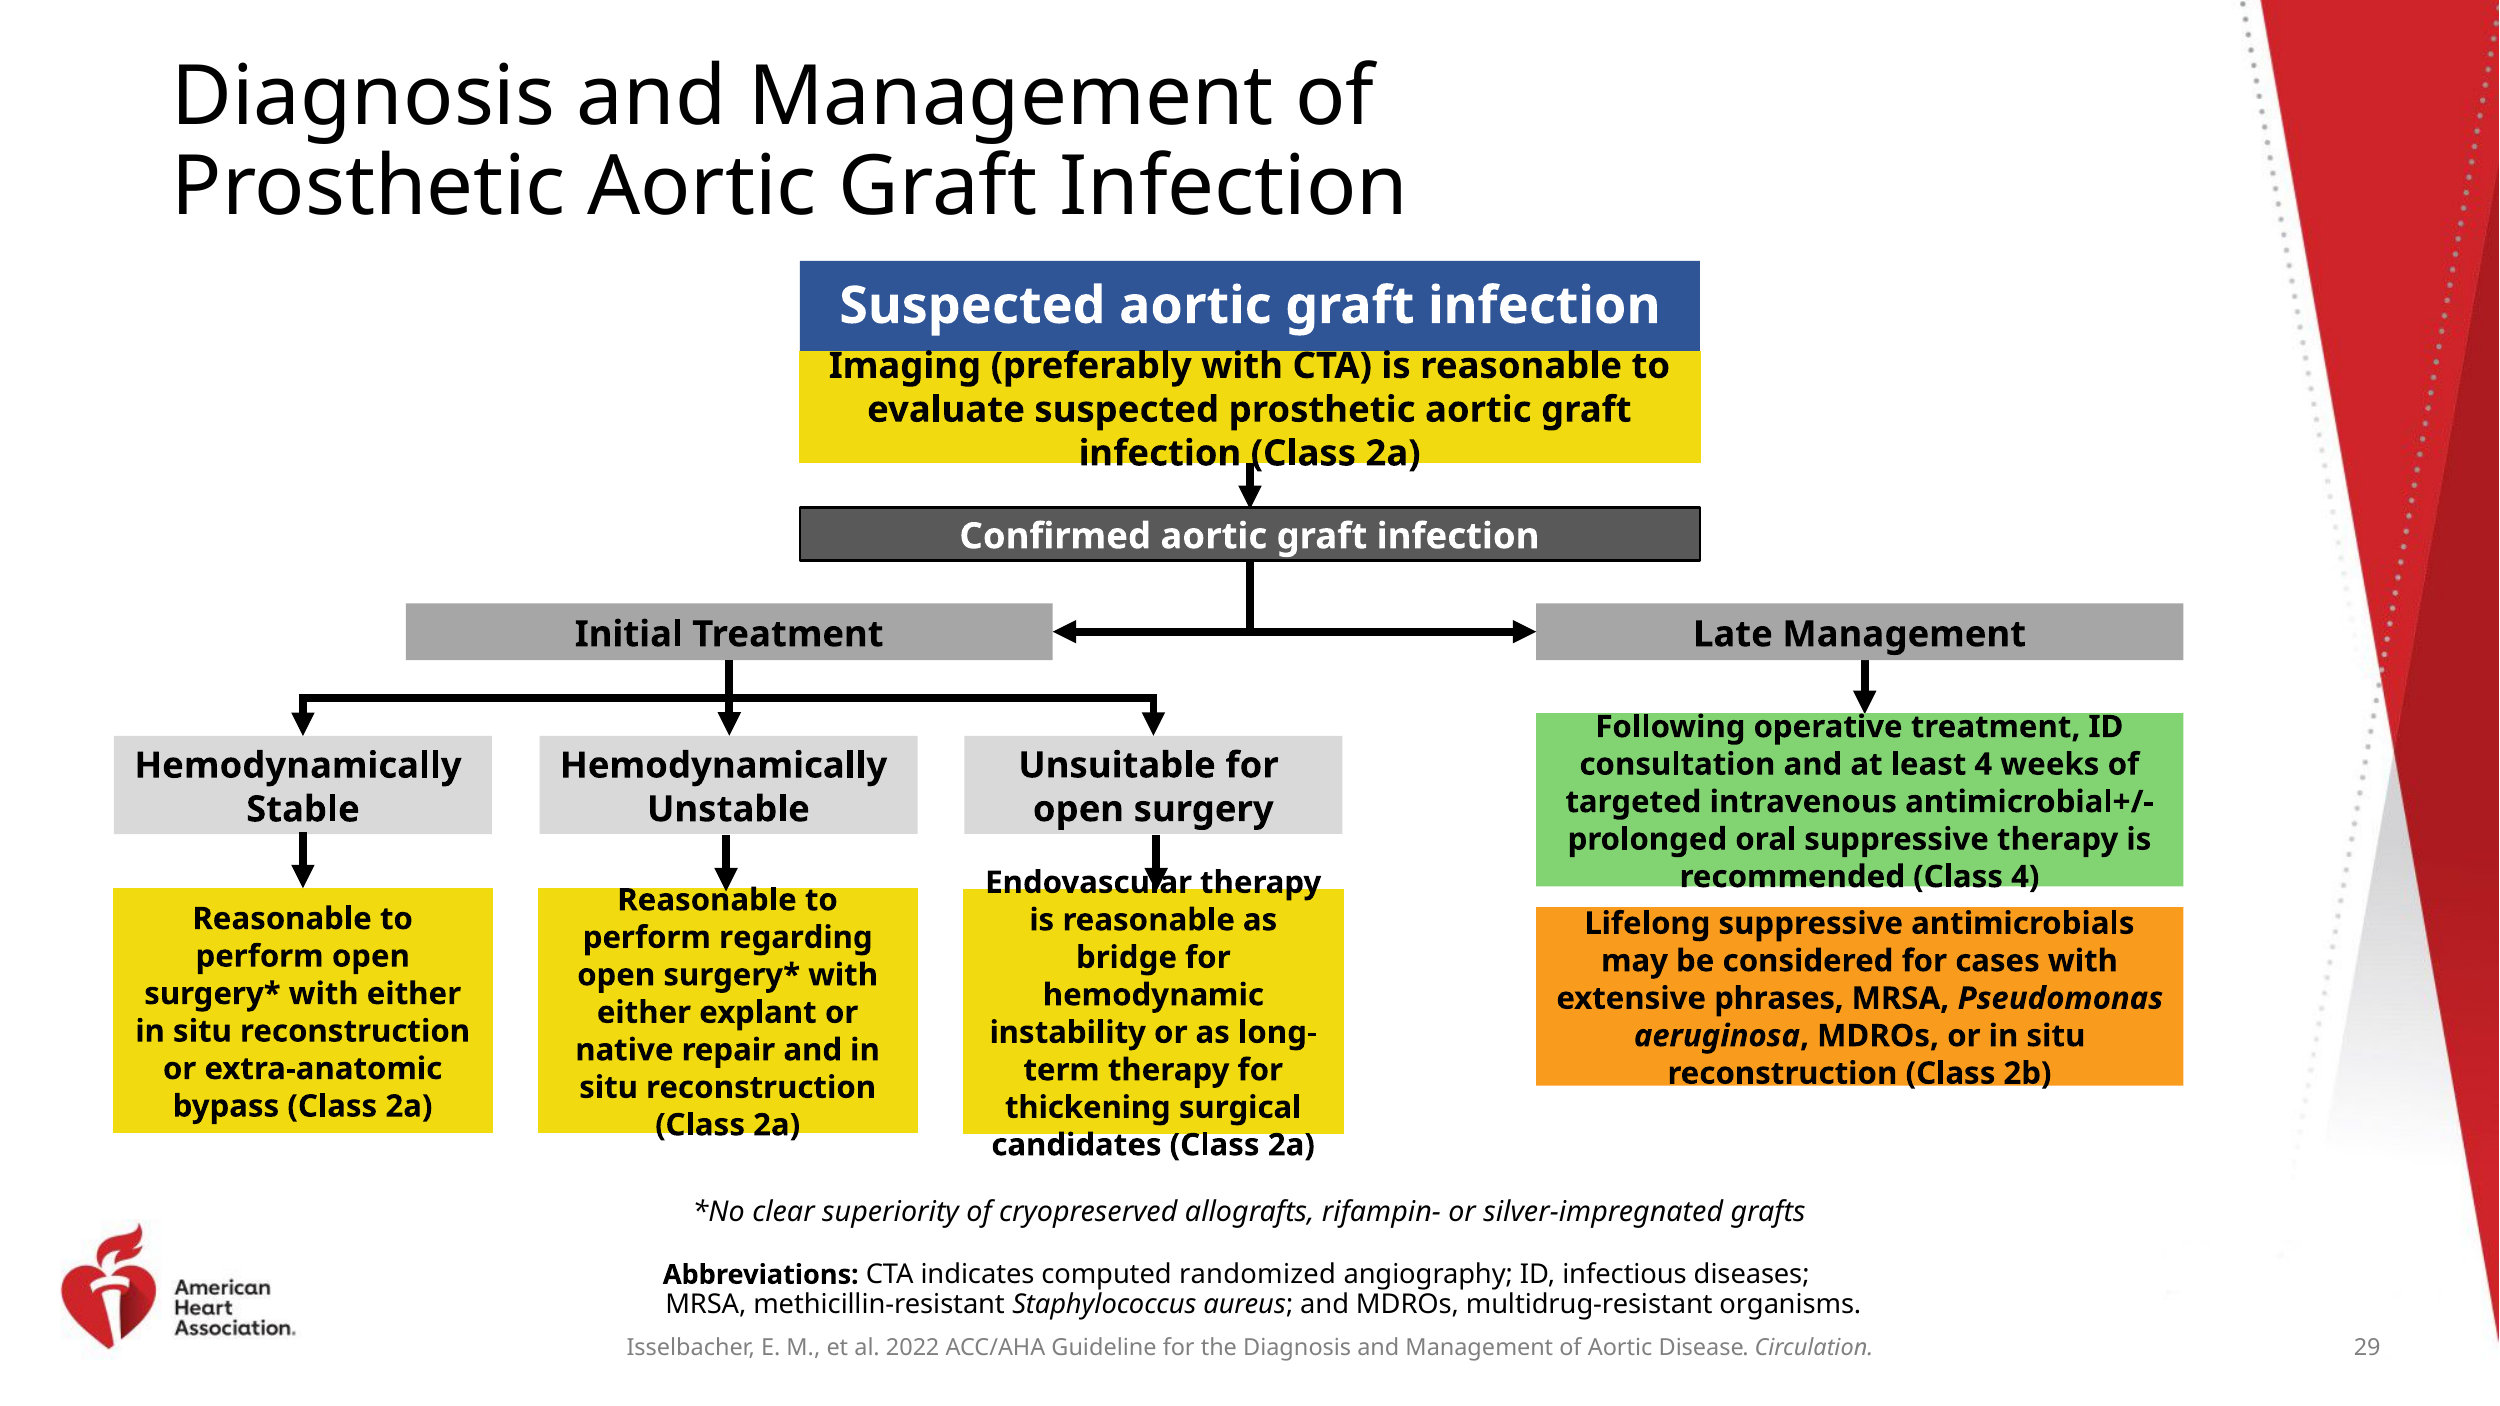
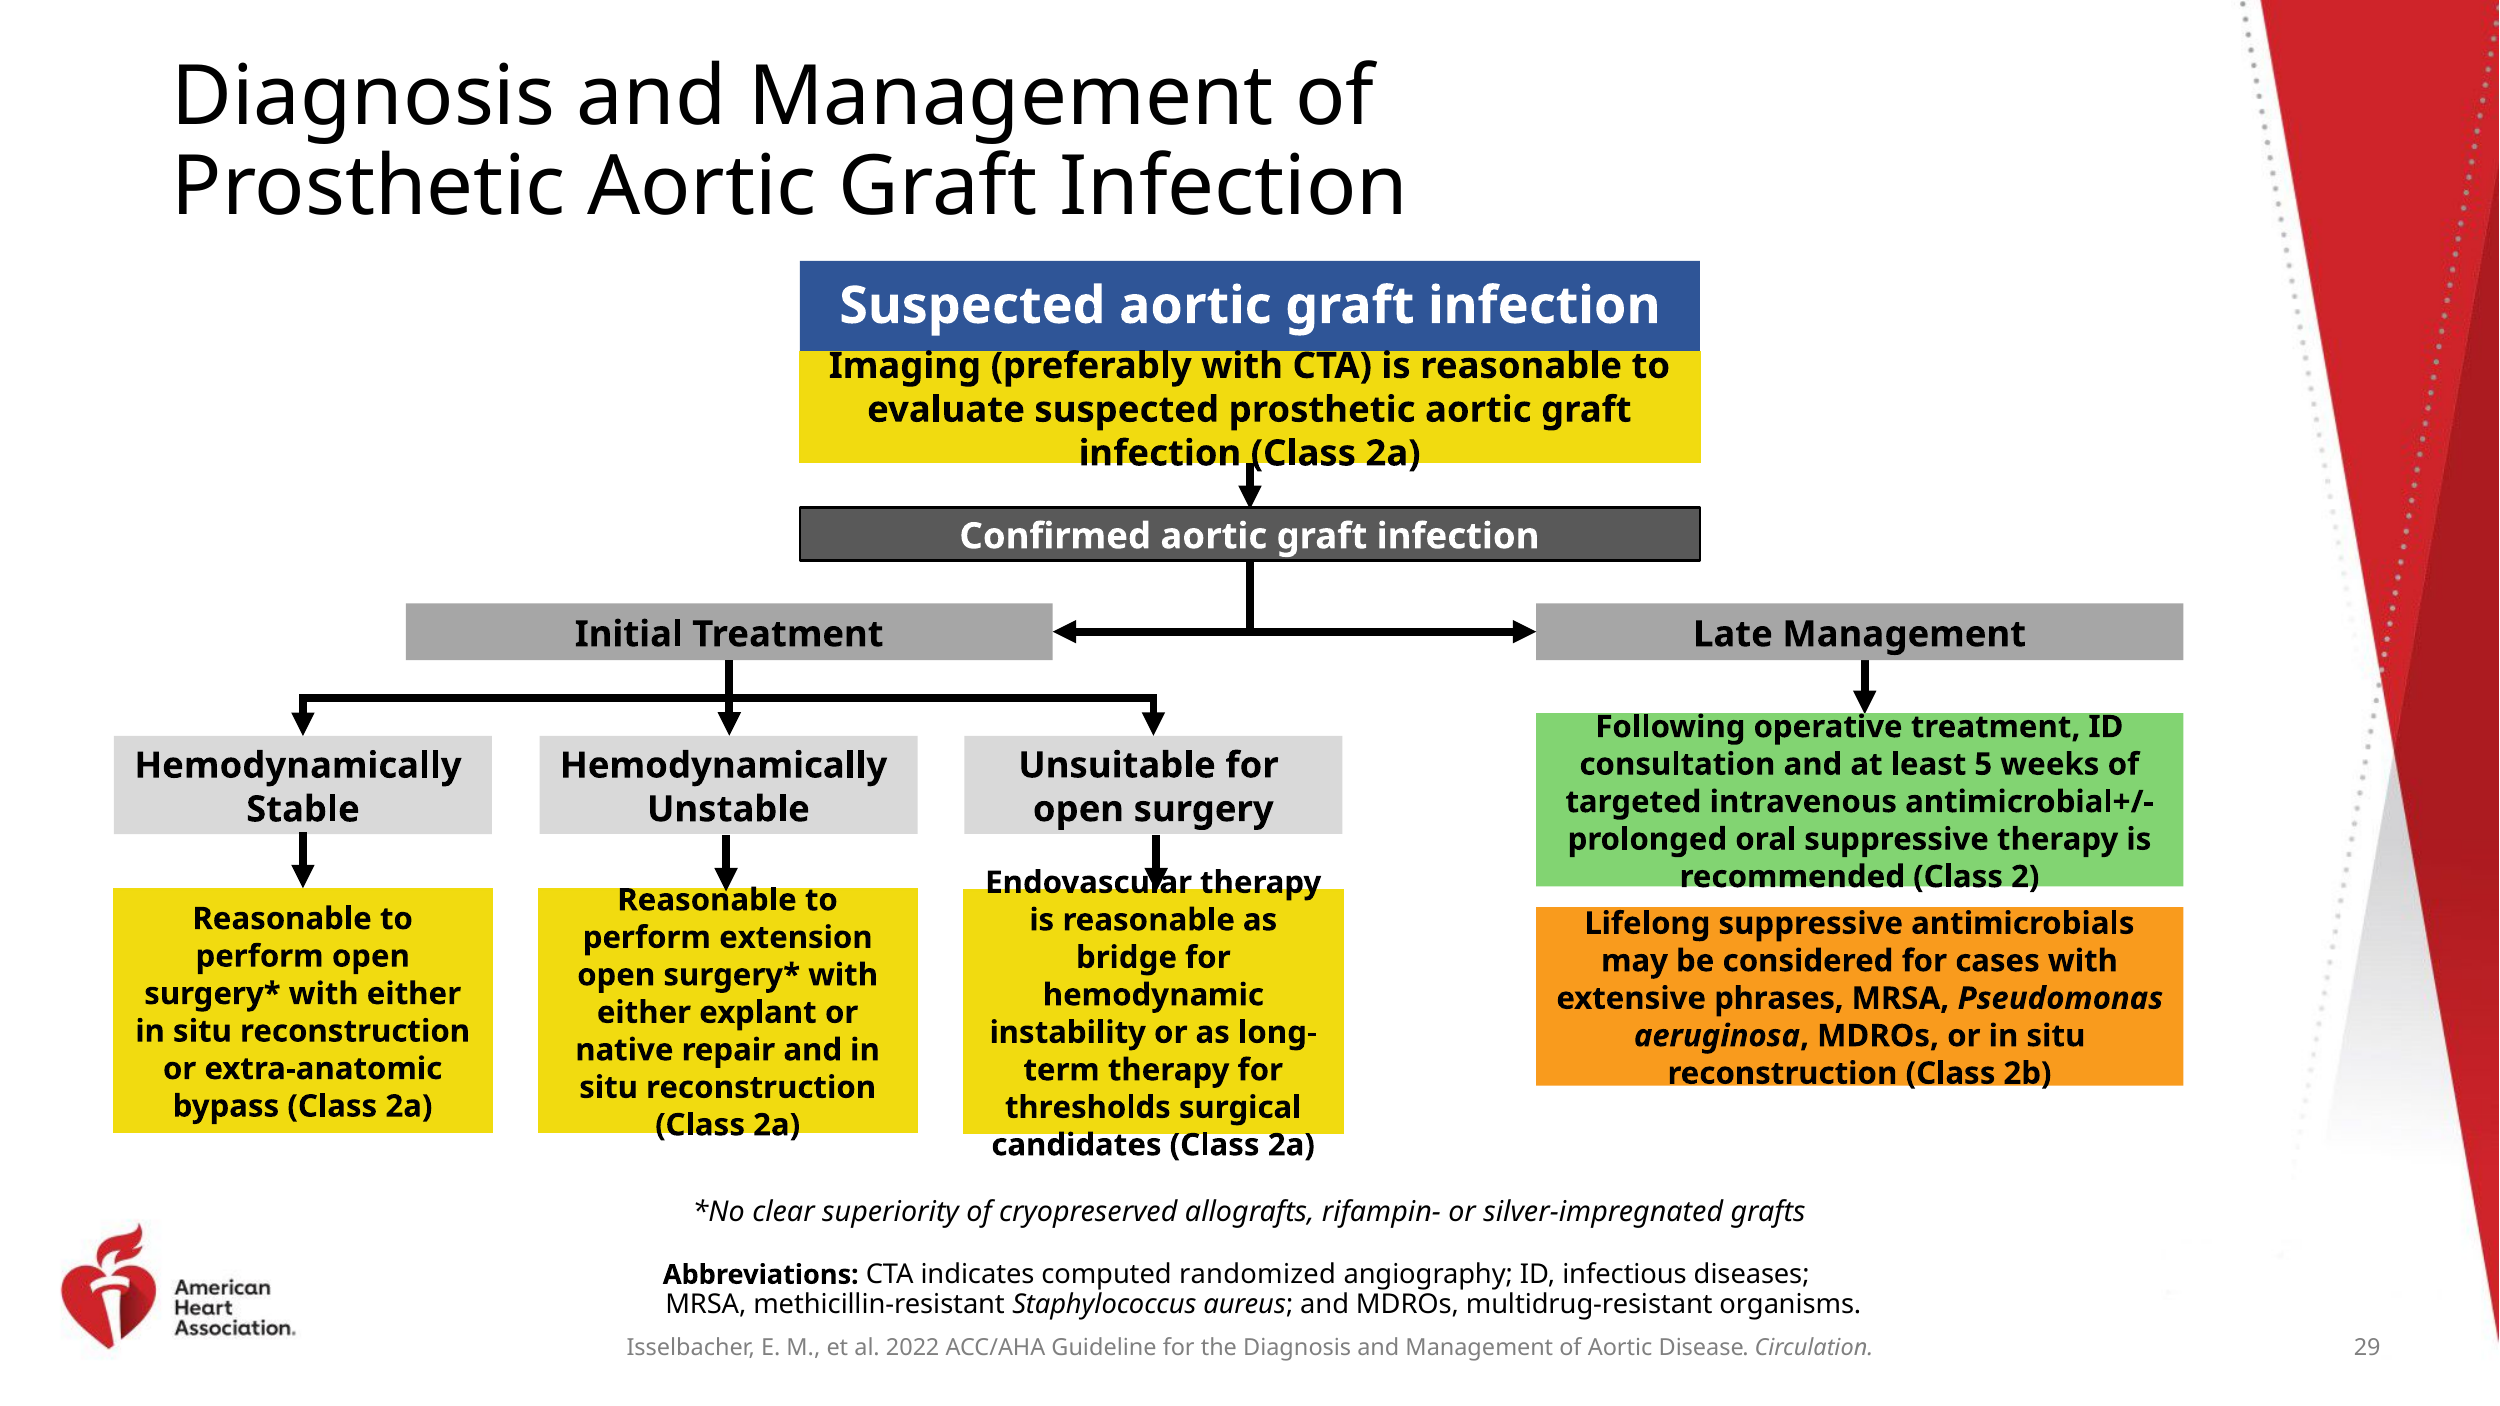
least 4: 4 -> 5
Class 4: 4 -> 2
regarding: regarding -> extension
thickening: thickening -> thresholds
